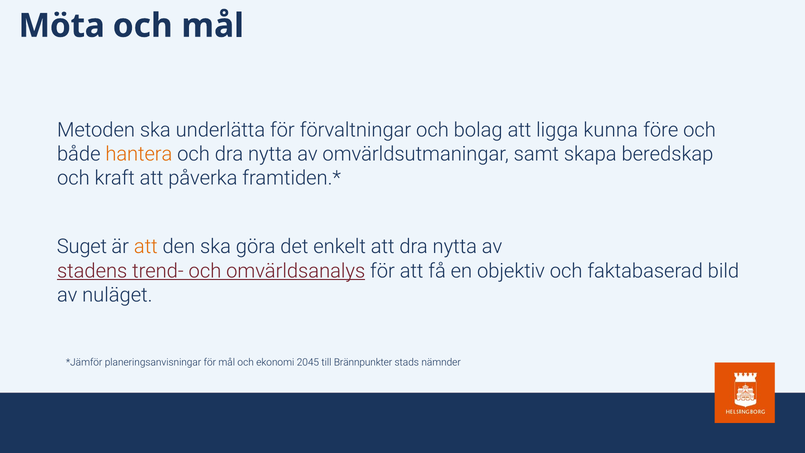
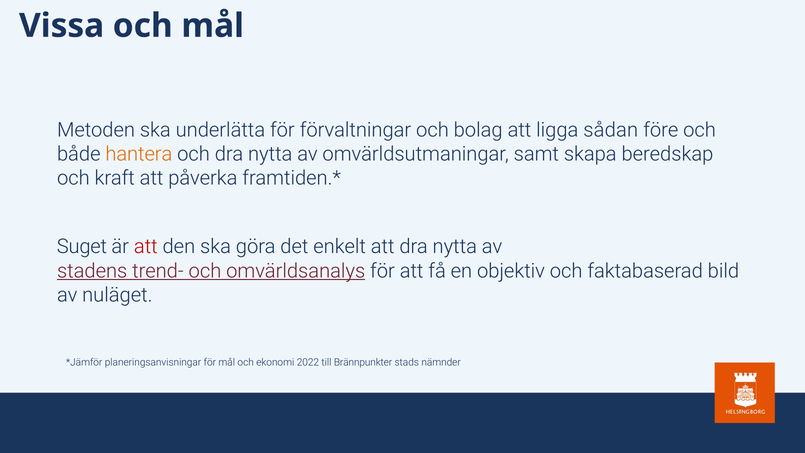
Möta: Möta -> Vissa
kunna: kunna -> sådan
att at (146, 247) colour: orange -> red
2045: 2045 -> 2022
